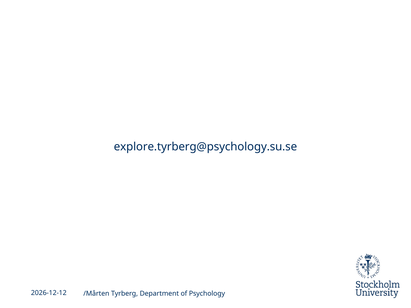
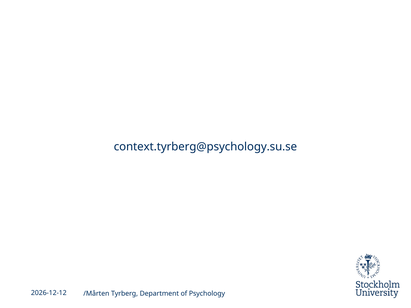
explore.tyrberg@psychology.su.se: explore.tyrberg@psychology.su.se -> context.tyrberg@psychology.su.se
